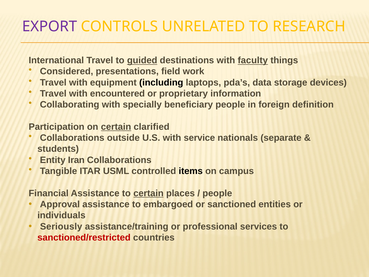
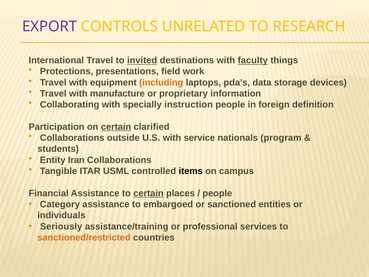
guided: guided -> invited
Considered: Considered -> Protections
including colour: black -> orange
encountered: encountered -> manufacture
beneficiary: beneficiary -> instruction
separate: separate -> program
Approval: Approval -> Category
sanctioned/restricted colour: red -> orange
